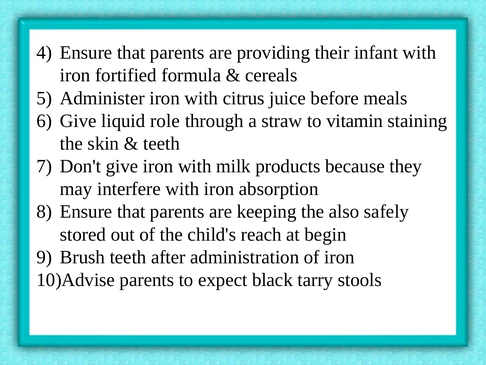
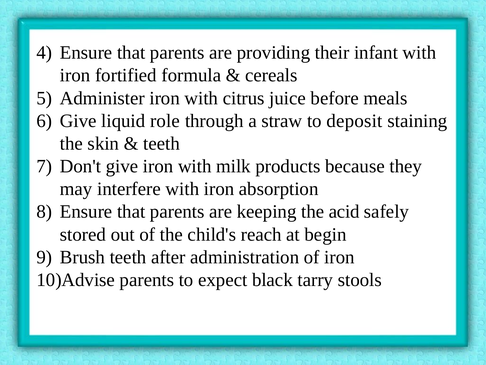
vitamin: vitamin -> deposit
also: also -> acid
